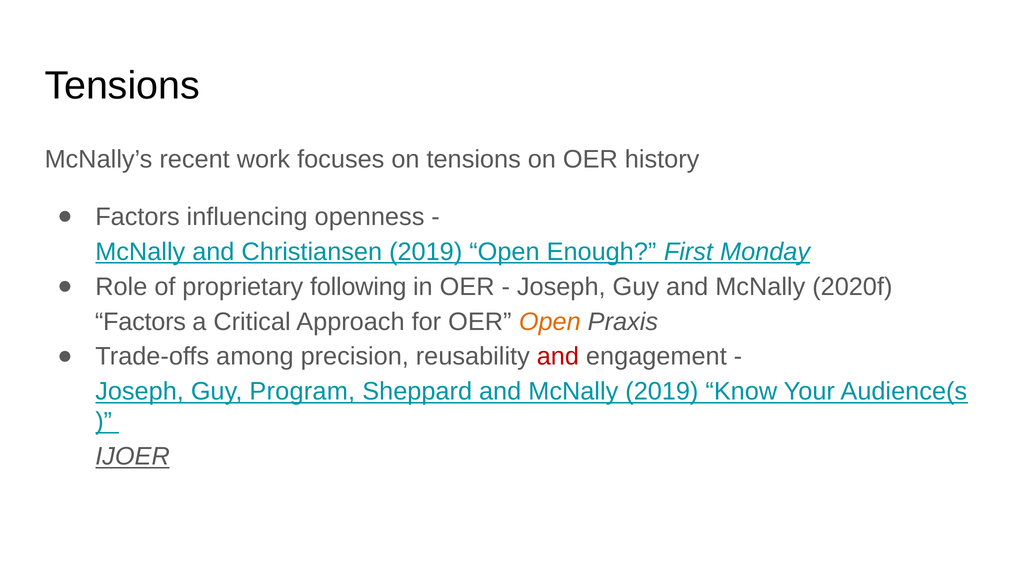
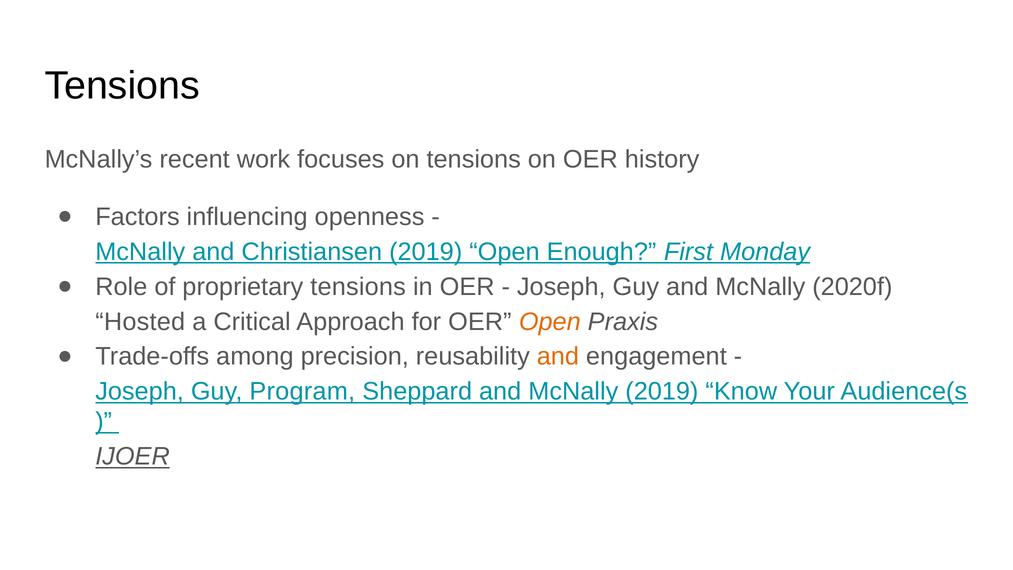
proprietary following: following -> tensions
Factors at (140, 322): Factors -> Hosted
and at (558, 356) colour: red -> orange
